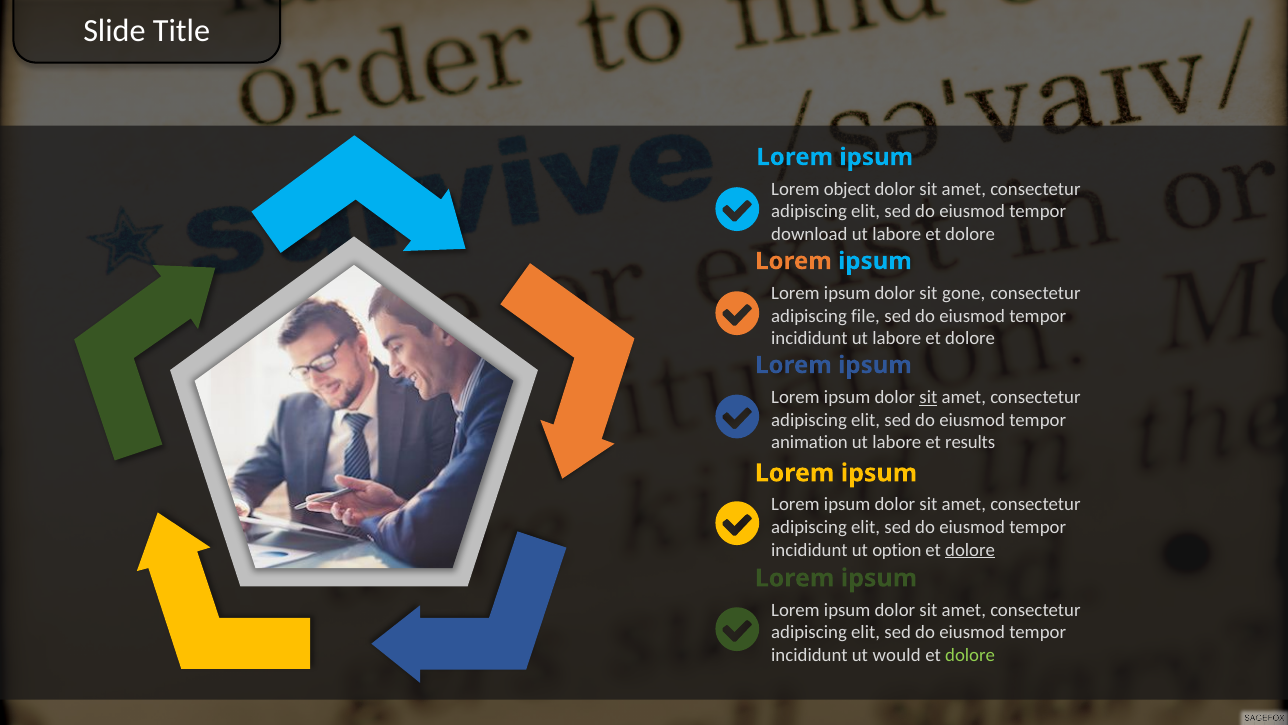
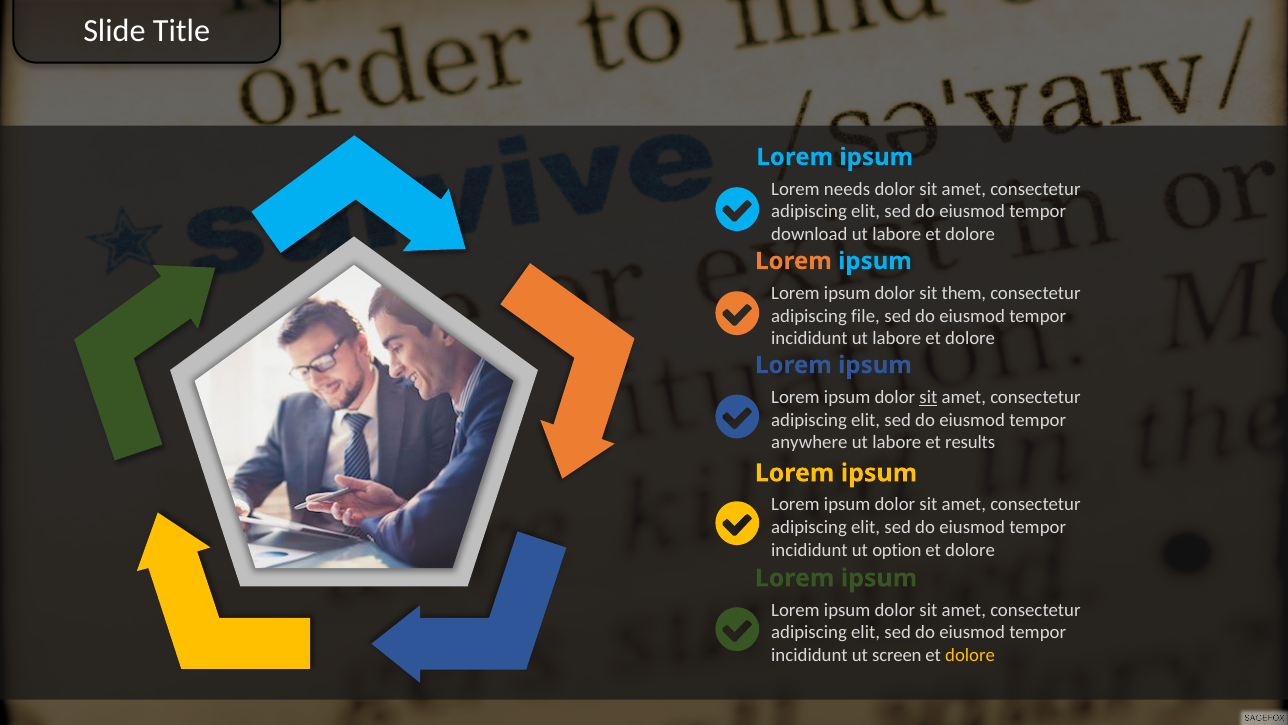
object: object -> needs
gone: gone -> them
animation: animation -> anywhere
dolore at (970, 549) underline: present -> none
would: would -> screen
dolore at (970, 654) colour: light green -> yellow
